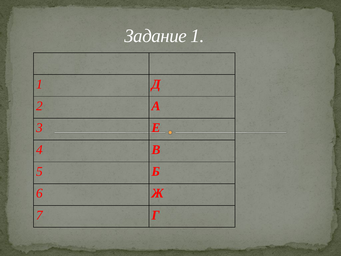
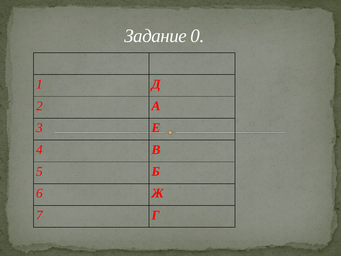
Задание 1: 1 -> 0
